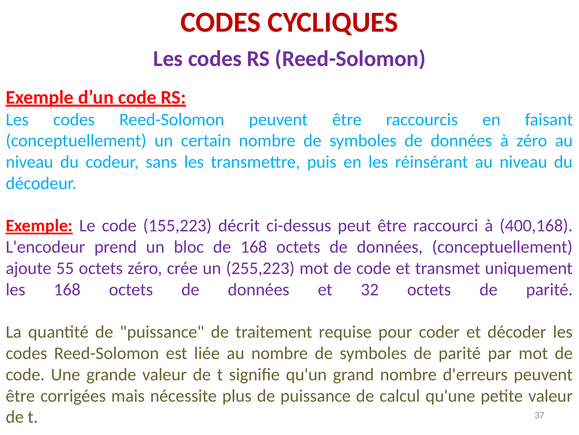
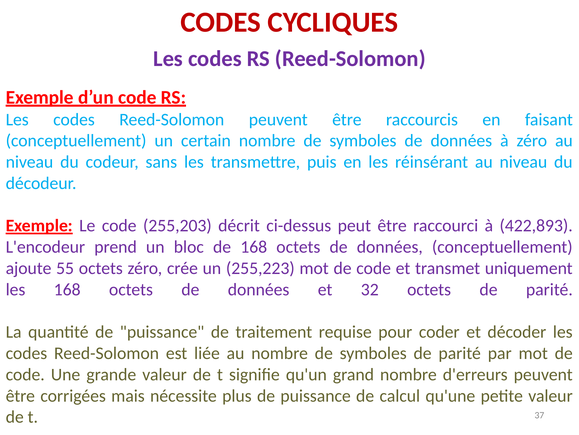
155,223: 155,223 -> 255,203
400,168: 400,168 -> 422,893
